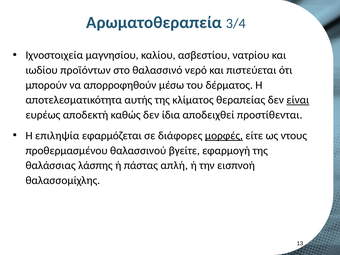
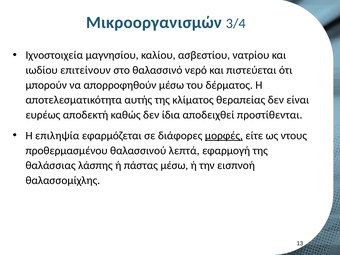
Αρωματοθεραπεία: Αρωματοθεραπεία -> Μικροοργανισμών
προϊόντων: προϊόντων -> επιτείνουν
είναι underline: present -> none
βγείτε: βγείτε -> λεπτά
πάστας απλή: απλή -> μέσω
